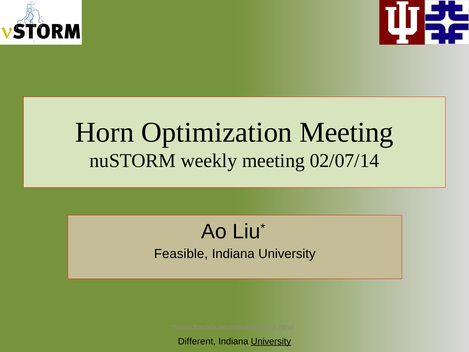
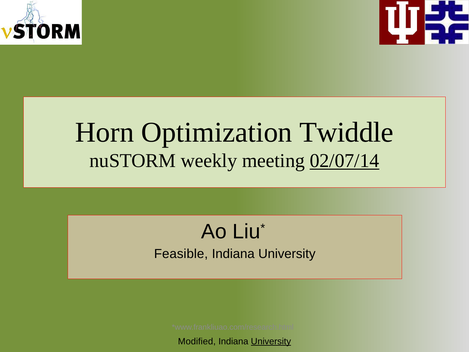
Optimization Meeting: Meeting -> Twiddle
02/07/14 underline: none -> present
Different: Different -> Modified
